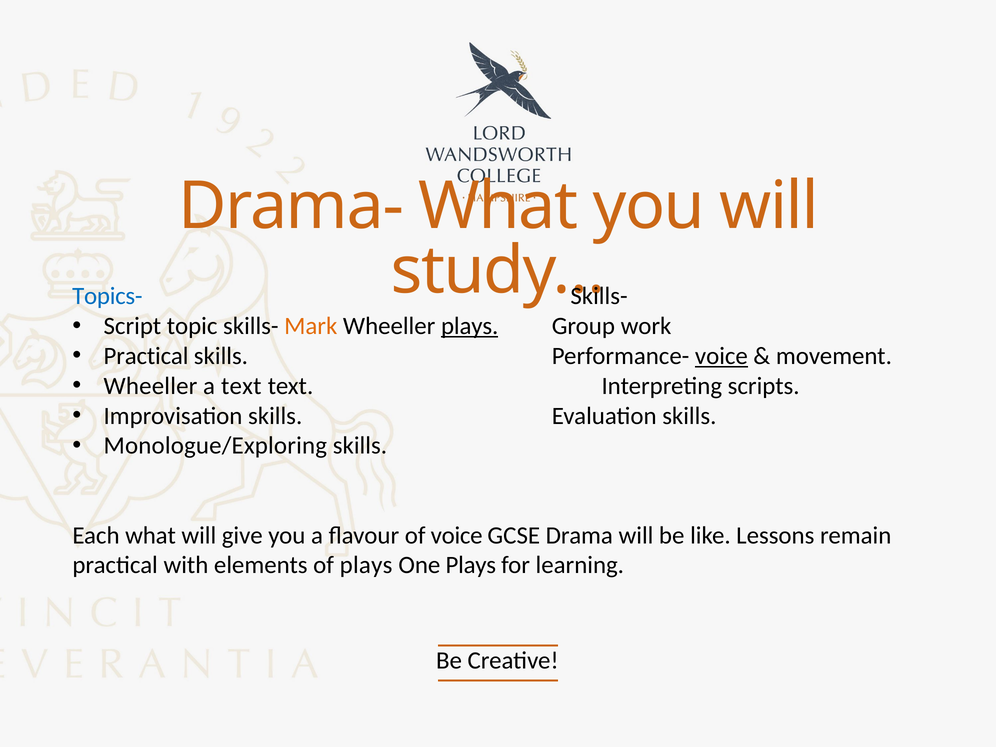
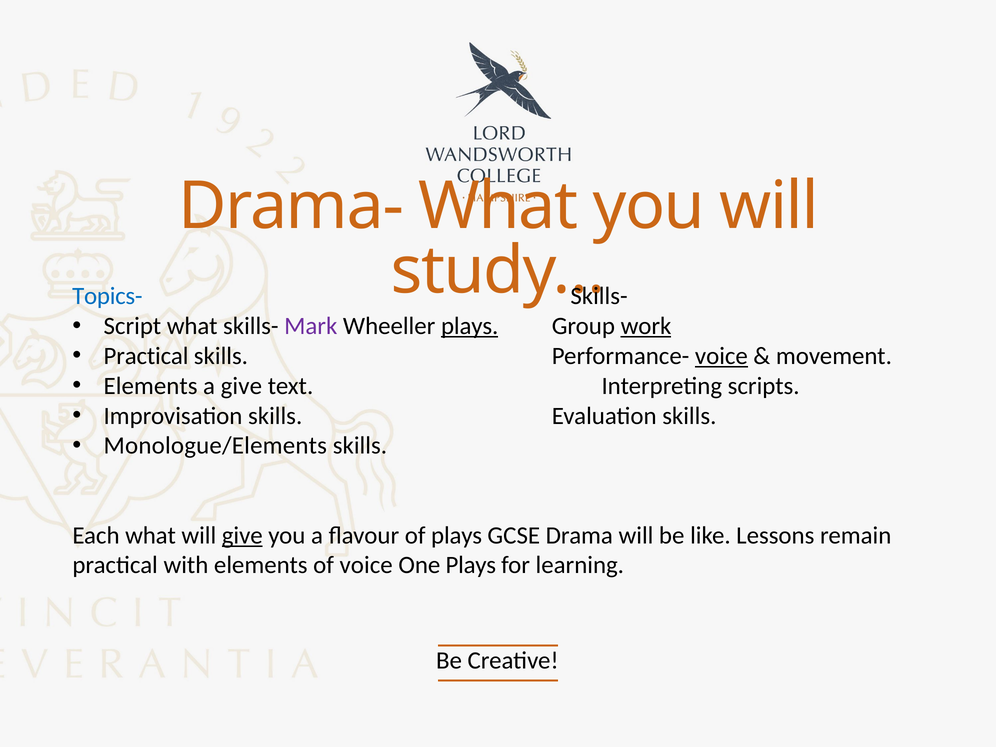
Script topic: topic -> what
Mark colour: orange -> purple
work underline: none -> present
Wheeller at (150, 386): Wheeller -> Elements
a text: text -> give
Monologue/Exploring: Monologue/Exploring -> Monologue/Elements
give at (242, 535) underline: none -> present
of voice: voice -> plays
of plays: plays -> voice
